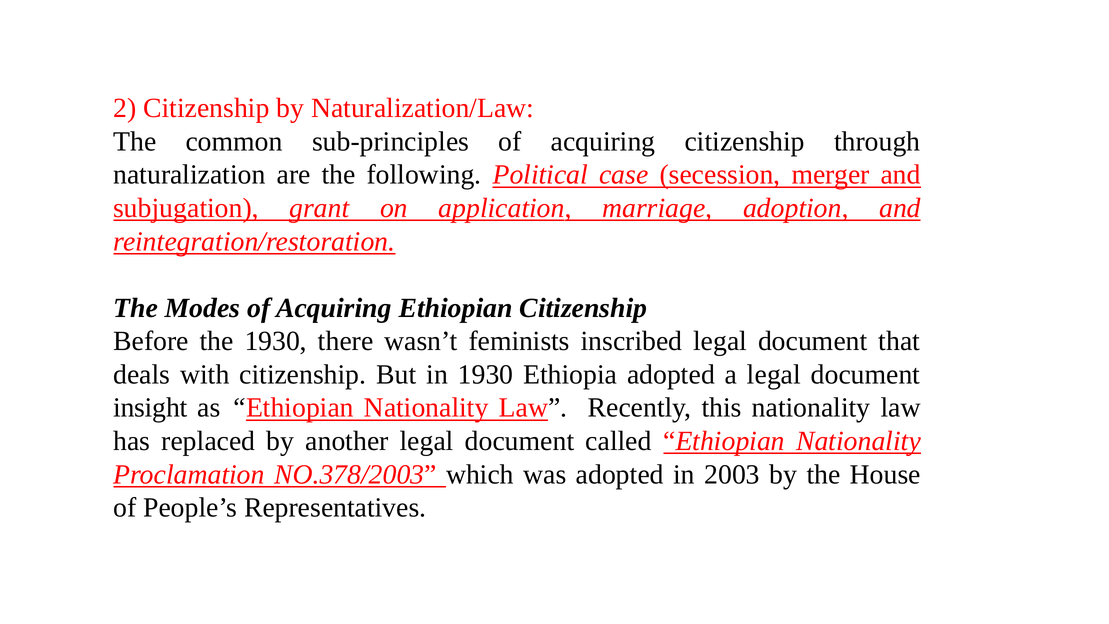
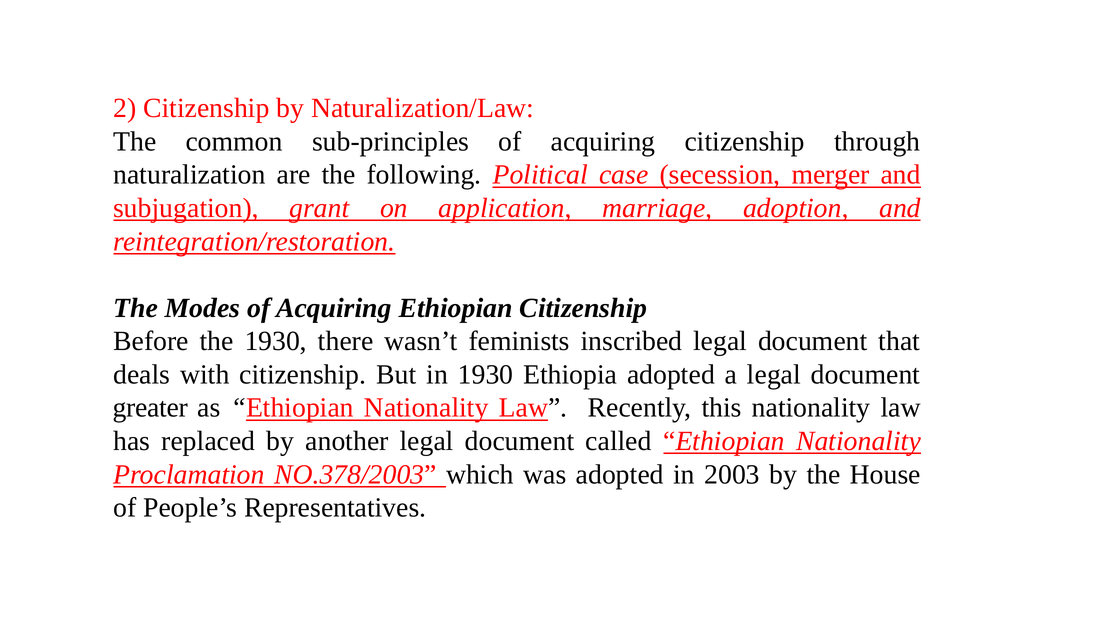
insight: insight -> greater
